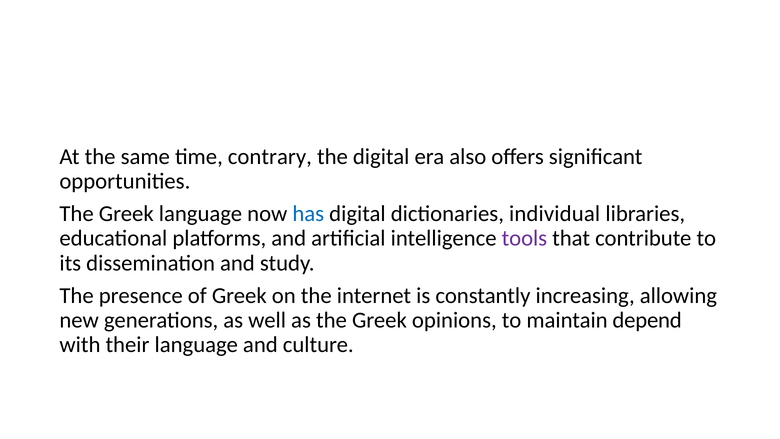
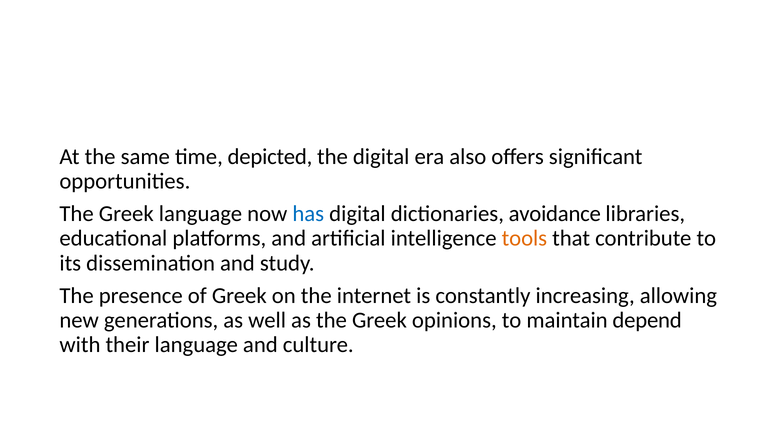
contrary: contrary -> depicted
individual: individual -> avoidance
tools colour: purple -> orange
